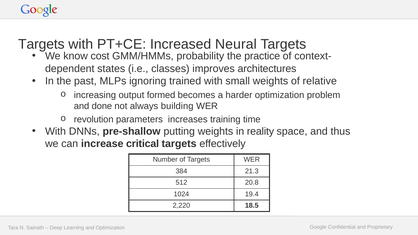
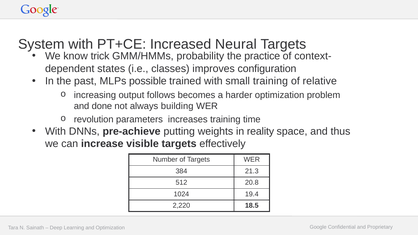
Targets at (41, 44): Targets -> System
cost: cost -> trick
architectures: architectures -> configuration
ignoring: ignoring -> possible
small weights: weights -> training
formed: formed -> follows
pre-shallow: pre-shallow -> pre-achieve
critical: critical -> visible
